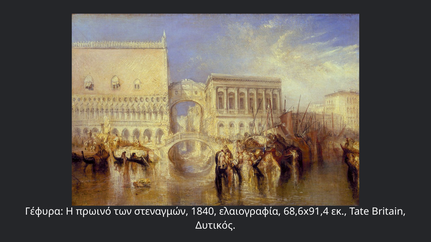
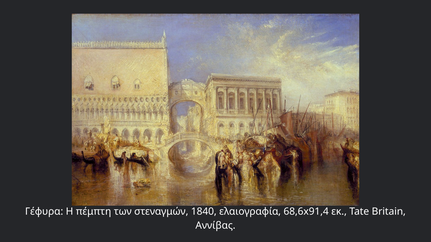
πρωινό: πρωινό -> πέμπτη
Δυτικός: Δυτικός -> Αννίβας
